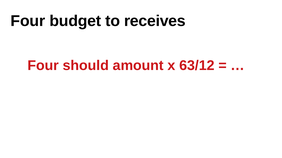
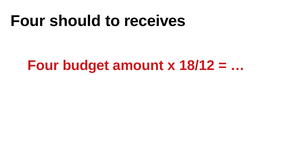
budget: budget -> should
should: should -> budget
63/12: 63/12 -> 18/12
